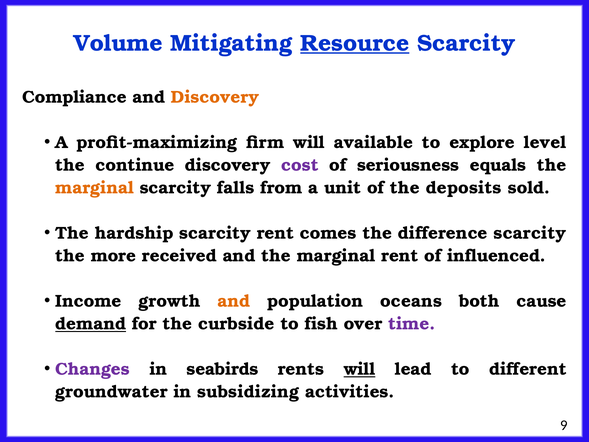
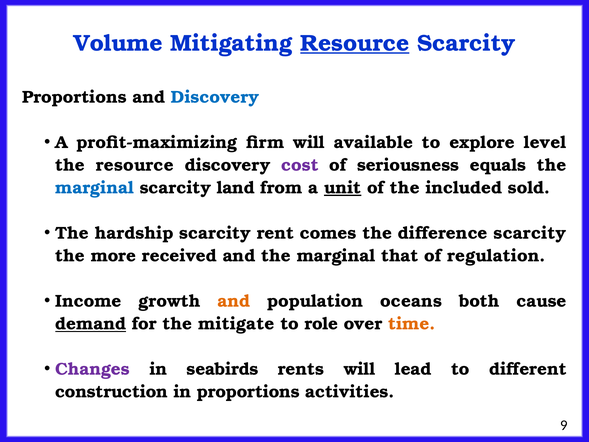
Compliance at (74, 97): Compliance -> Proportions
Discovery at (215, 97) colour: orange -> blue
the continue: continue -> resource
marginal at (95, 188) colour: orange -> blue
falls: falls -> land
unit underline: none -> present
deposits: deposits -> included
marginal rent: rent -> that
influenced: influenced -> regulation
curbside: curbside -> mitigate
fish: fish -> role
time colour: purple -> orange
will at (360, 369) underline: present -> none
groundwater: groundwater -> construction
in subsidizing: subsidizing -> proportions
